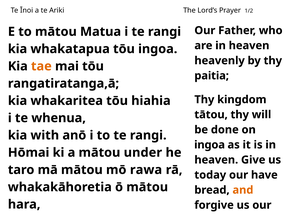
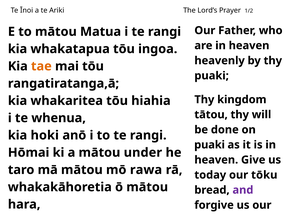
paitia at (212, 76): paitia -> puaki
with: with -> hoki
ingoa at (210, 145): ingoa -> puaki
have: have -> tōku
and colour: orange -> purple
